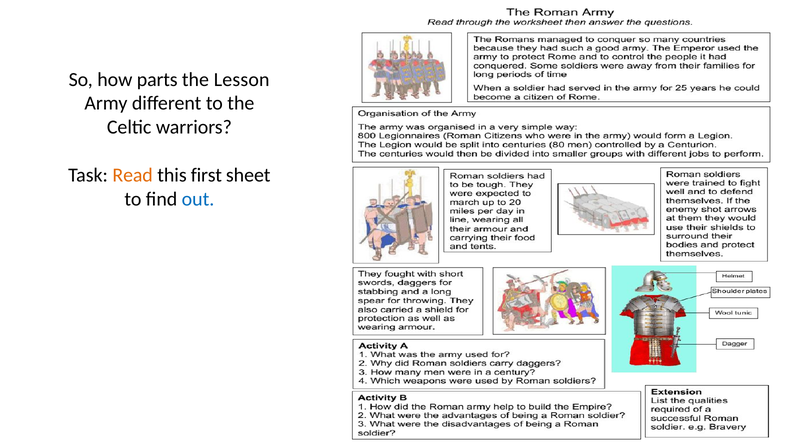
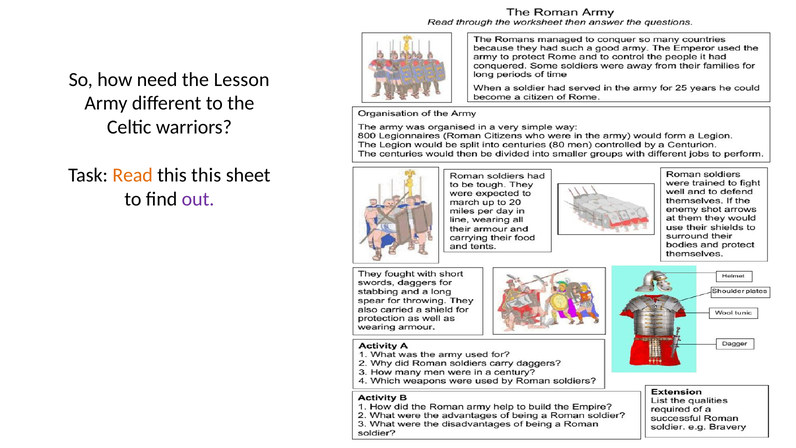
parts: parts -> need
this first: first -> this
out colour: blue -> purple
